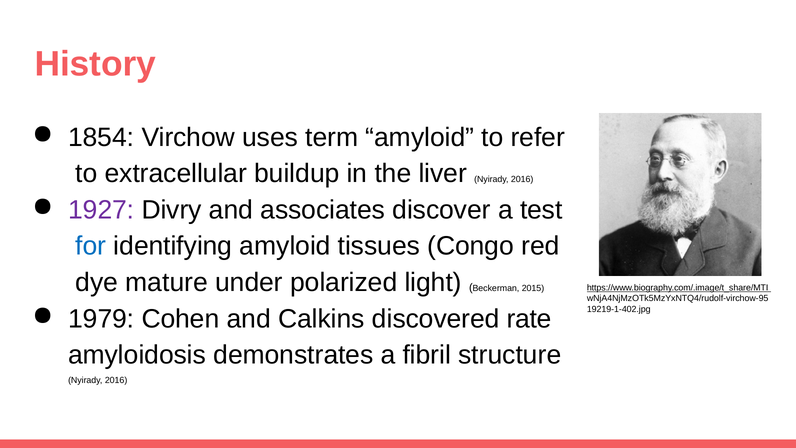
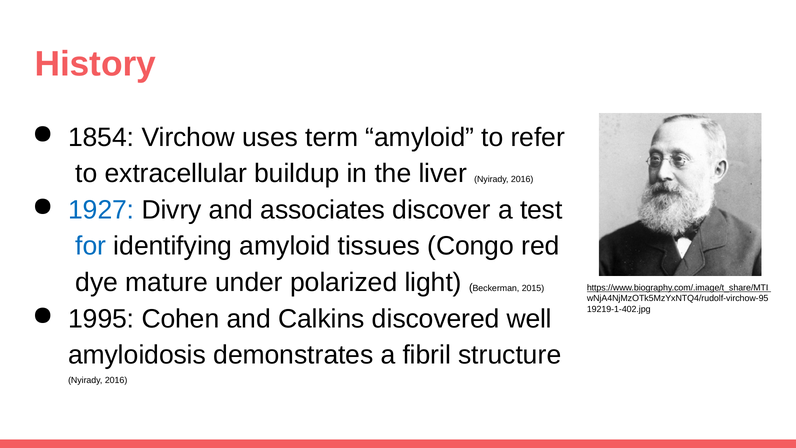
1927 colour: purple -> blue
1979: 1979 -> 1995
rate: rate -> well
